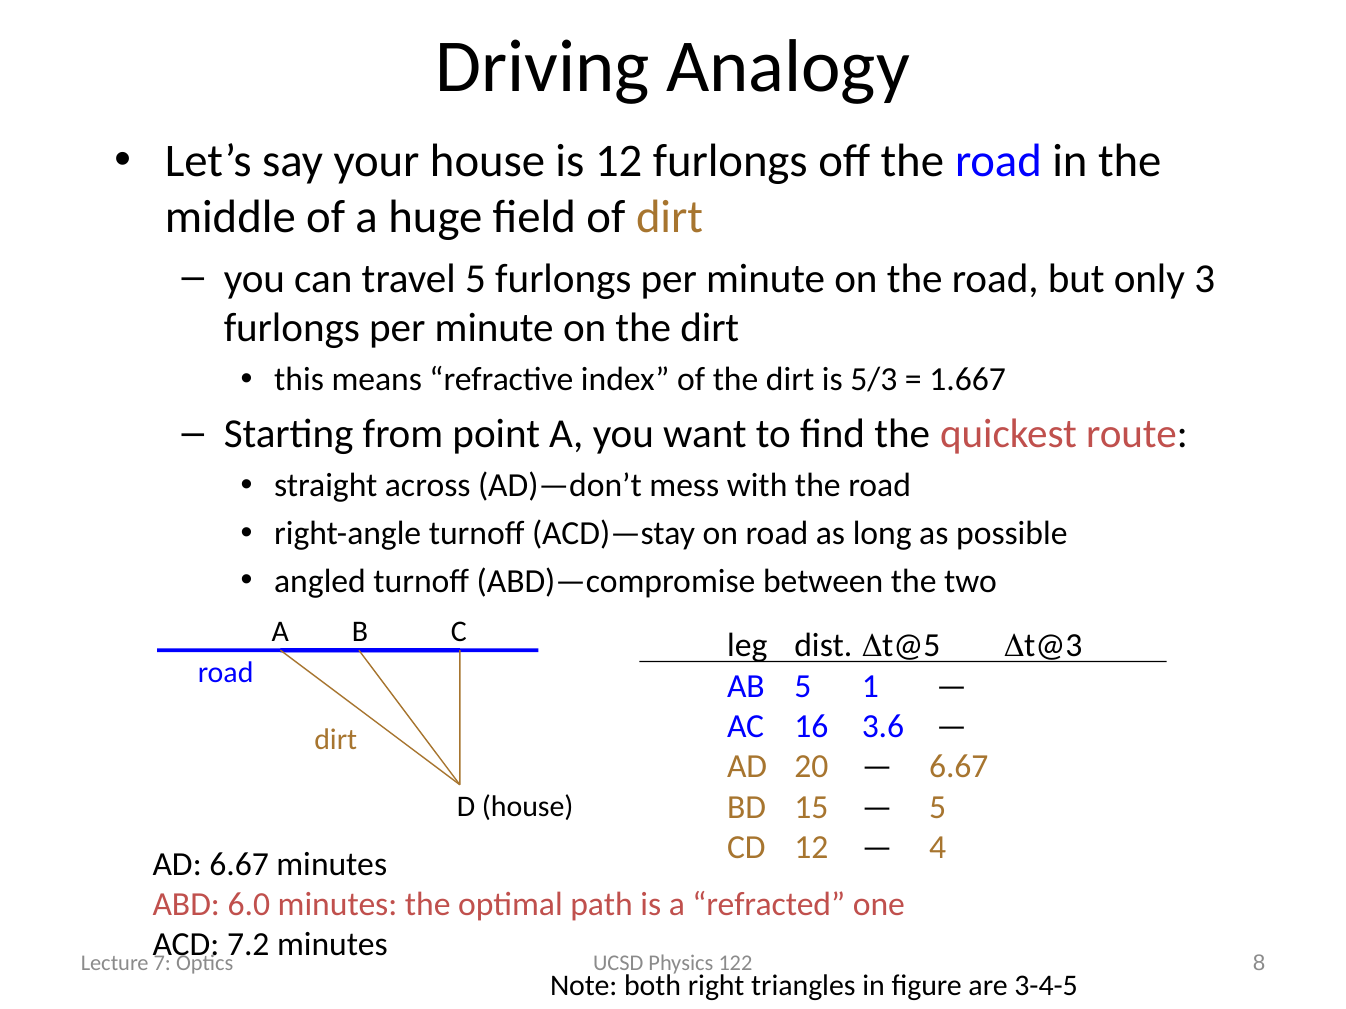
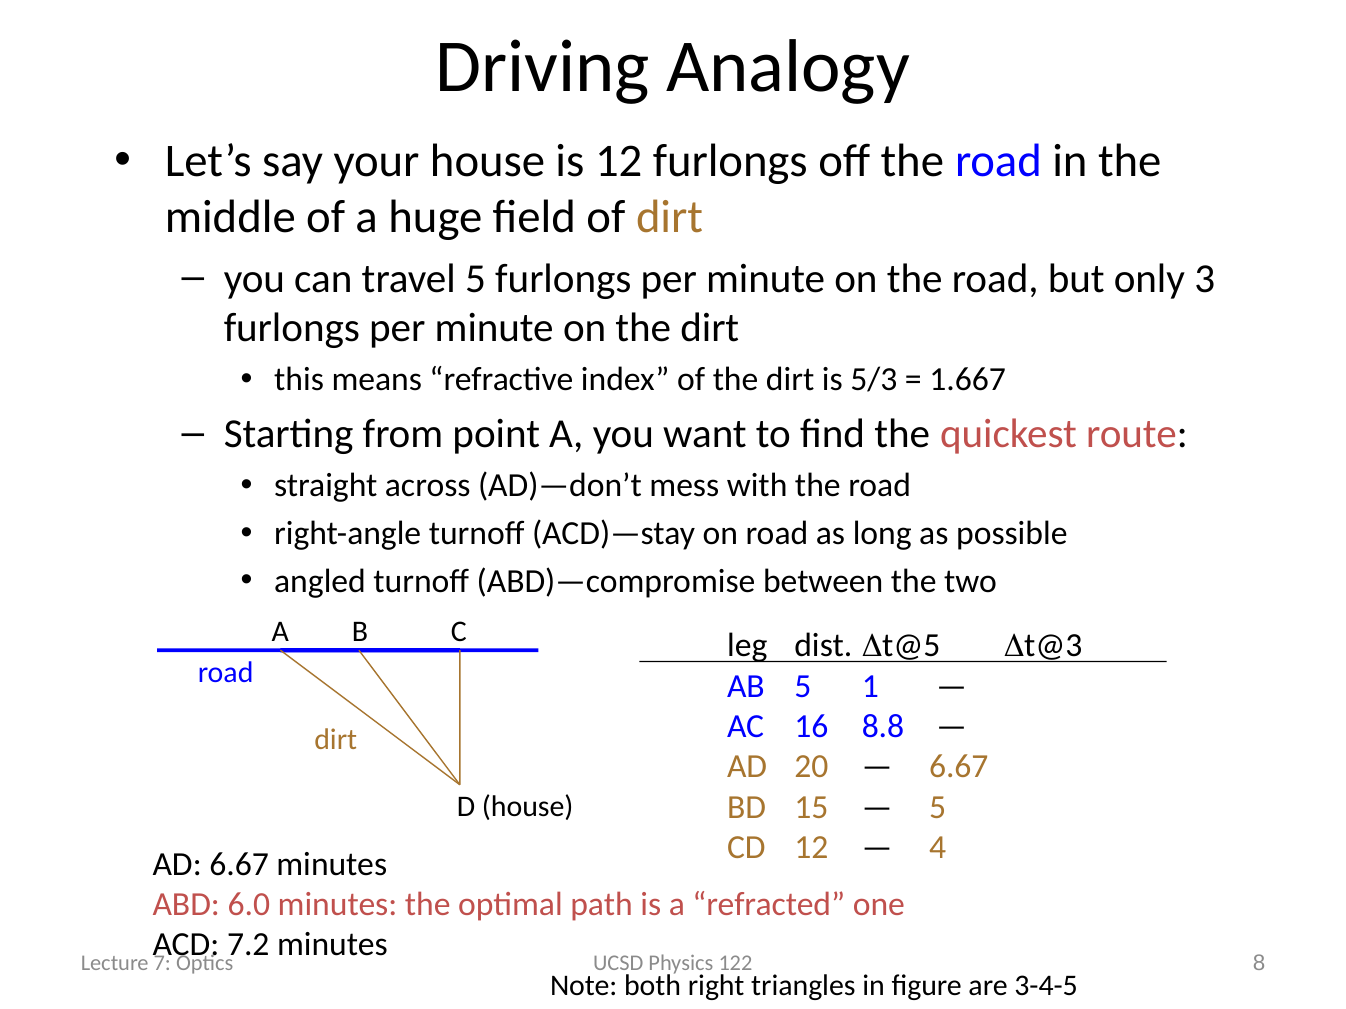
3.6: 3.6 -> 8.8
